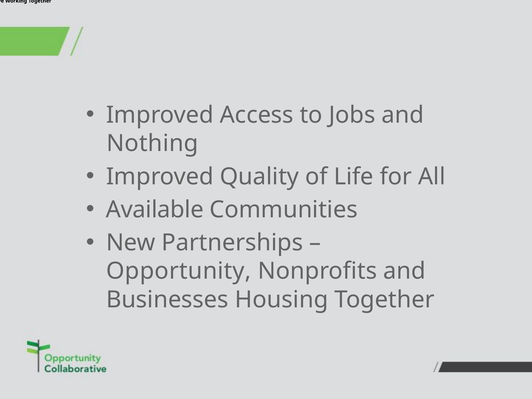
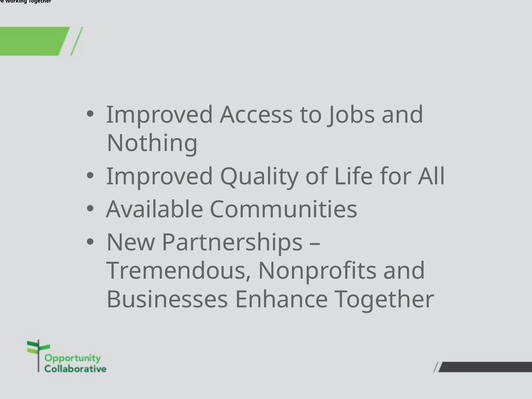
Opportunity: Opportunity -> Tremendous
Housing: Housing -> Enhance
